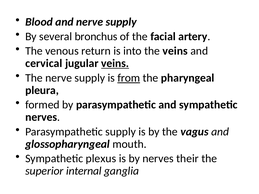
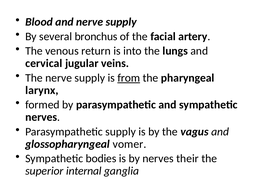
the veins: veins -> lungs
veins at (115, 63) underline: present -> none
pleura: pleura -> larynx
mouth: mouth -> vomer
plexus: plexus -> bodies
